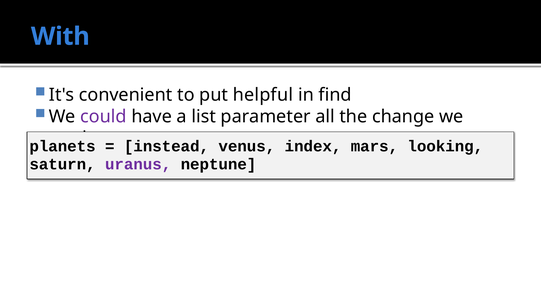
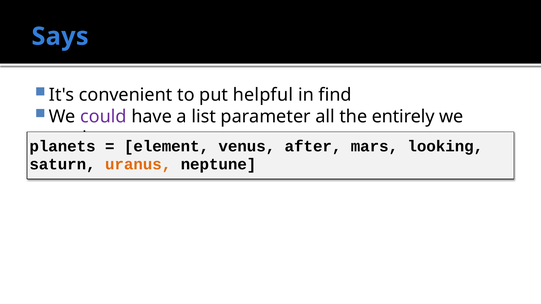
With: With -> Says
change: change -> entirely
instead: instead -> element
index: index -> after
uranus colour: purple -> orange
